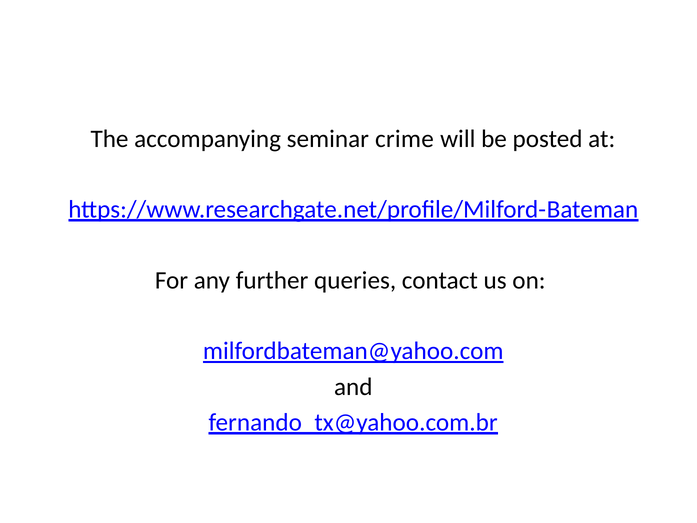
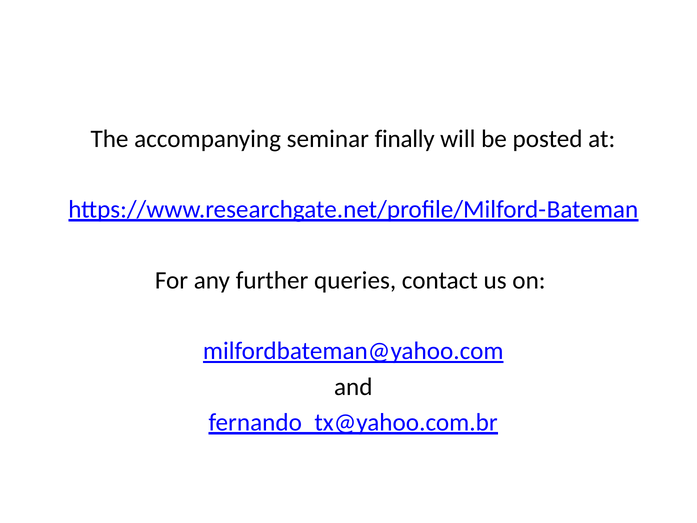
crime: crime -> finally
